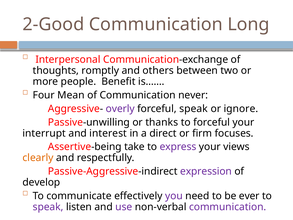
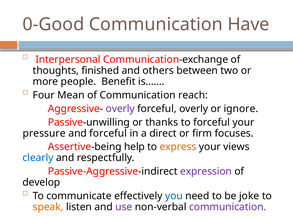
2-Good: 2-Good -> 0-Good
Long: Long -> Have
romptly: romptly -> finished
never: never -> reach
forceful speak: speak -> overly
interrupt: interrupt -> pressure
and interest: interest -> forceful
take: take -> help
express colour: purple -> orange
clearly colour: orange -> blue
you colour: purple -> blue
ever: ever -> joke
speak at (48, 207) colour: purple -> orange
